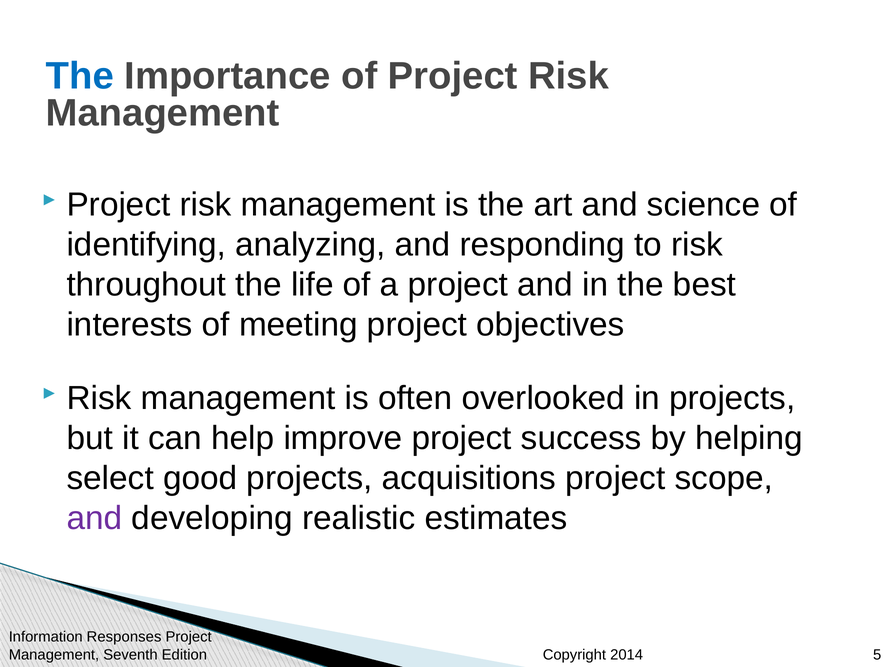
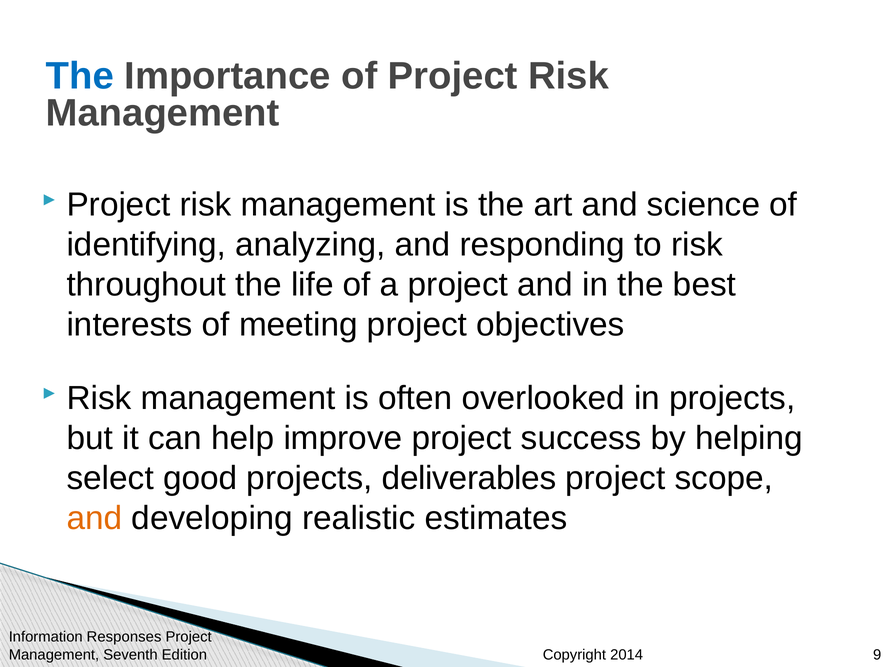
acquisitions: acquisitions -> deliverables
and at (95, 519) colour: purple -> orange
5: 5 -> 9
